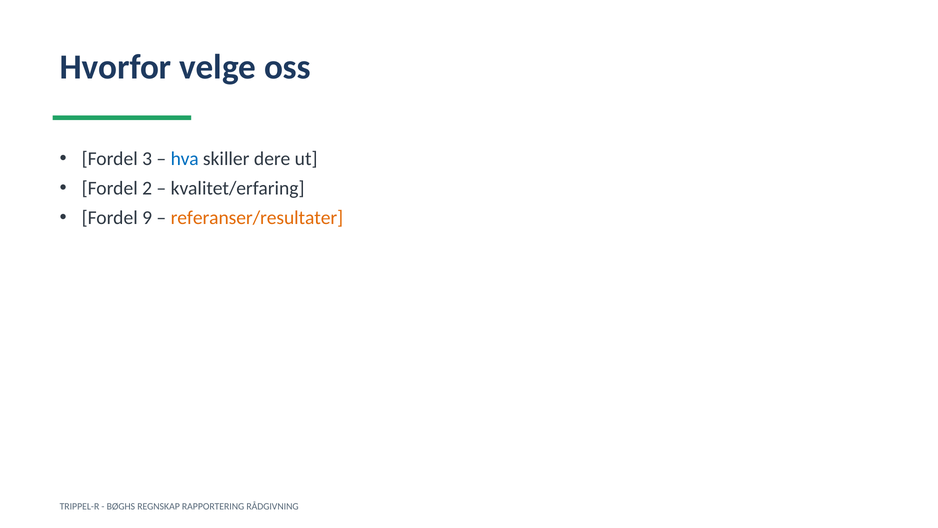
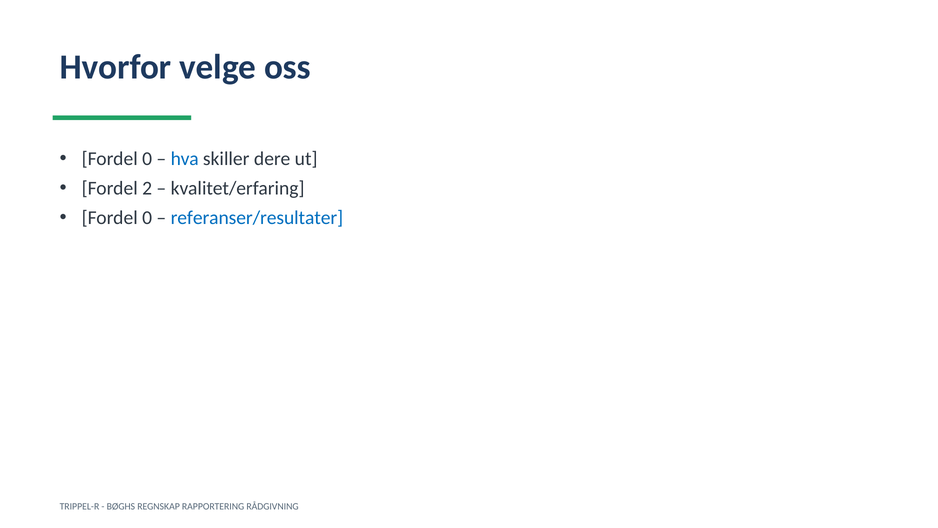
3 at (147, 159): 3 -> 0
9 at (147, 218): 9 -> 0
referanser/resultater colour: orange -> blue
